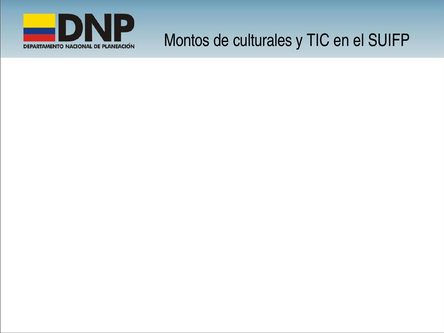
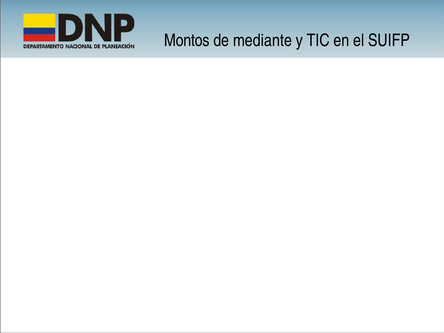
culturales: culturales -> mediante
